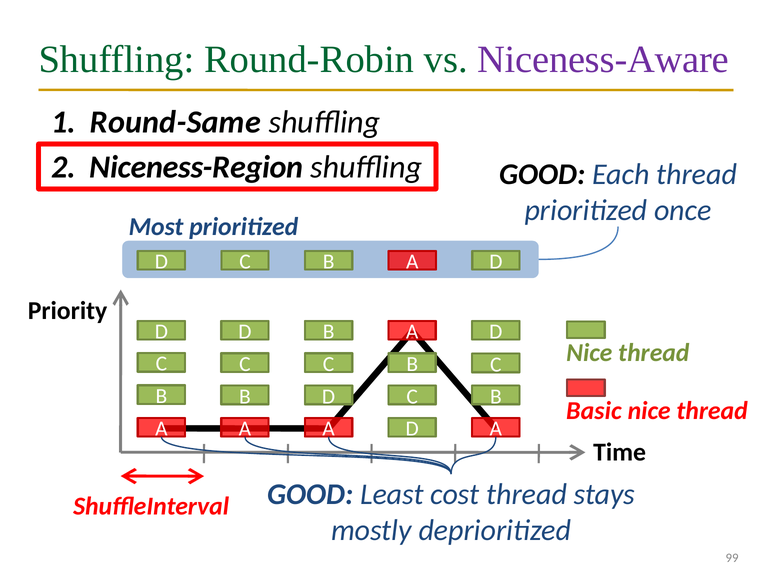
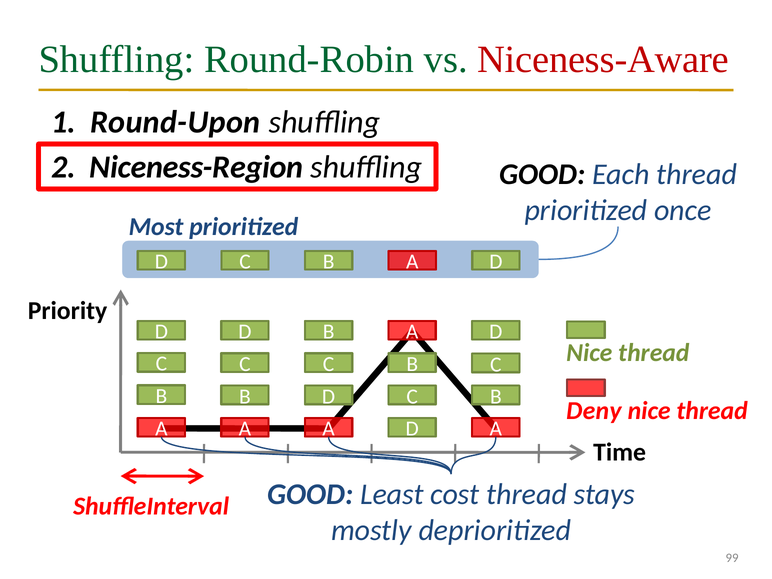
Niceness-Aware colour: purple -> red
Round-Same: Round-Same -> Round-Upon
Basic: Basic -> Deny
